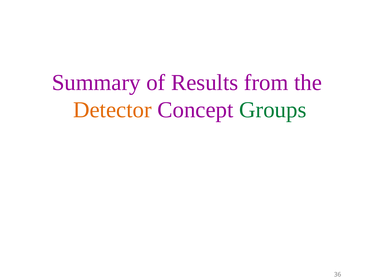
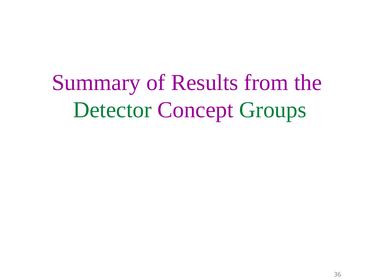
Detector colour: orange -> green
